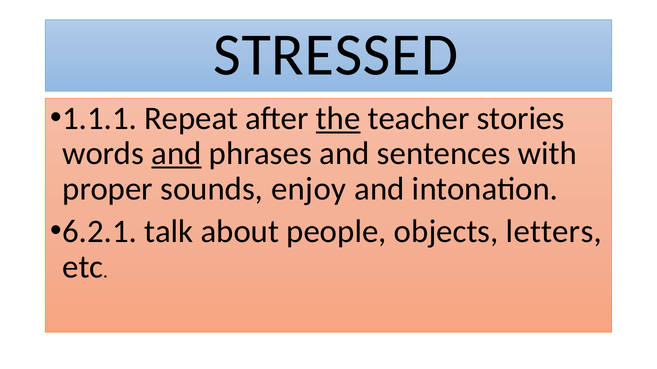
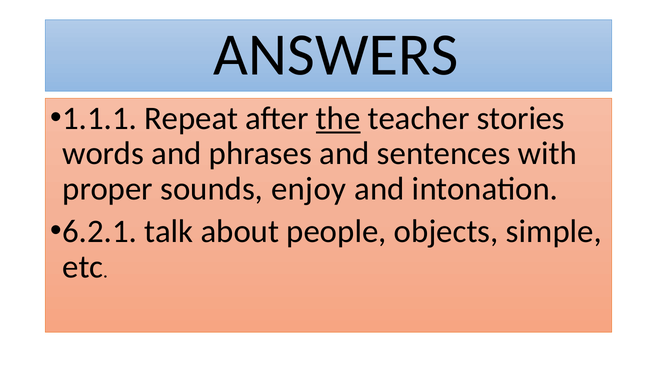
STRESSED: STRESSED -> ANSWERS
and at (176, 154) underline: present -> none
letters: letters -> simple
